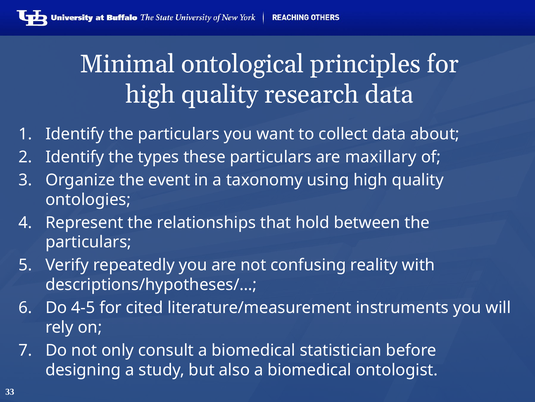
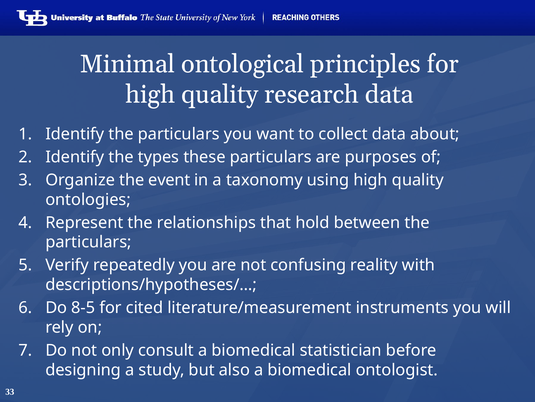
maxillary: maxillary -> purposes
4-5: 4-5 -> 8-5
